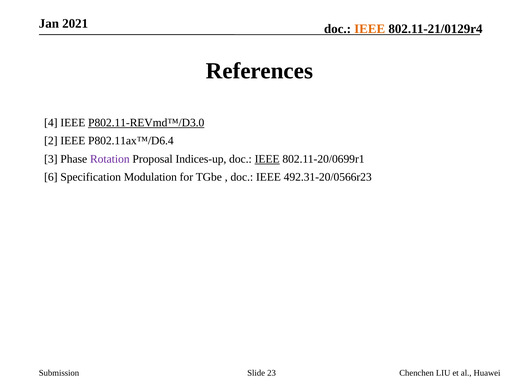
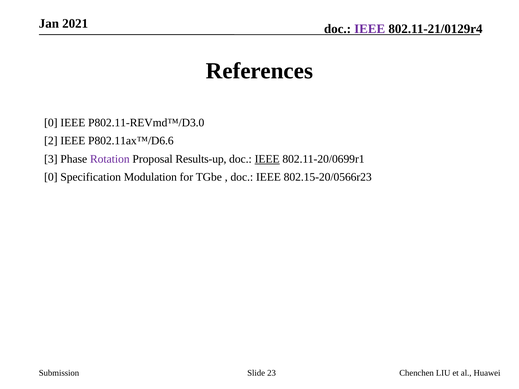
IEEE at (370, 29) colour: orange -> purple
4 at (51, 123): 4 -> 0
P802.11-REVmd™/D3.0 underline: present -> none
P802.11ax™/D6.4: P802.11ax™/D6.4 -> P802.11ax™/D6.6
Indices-up: Indices-up -> Results-up
6 at (51, 177): 6 -> 0
492.31-20/0566r23: 492.31-20/0566r23 -> 802.15-20/0566r23
